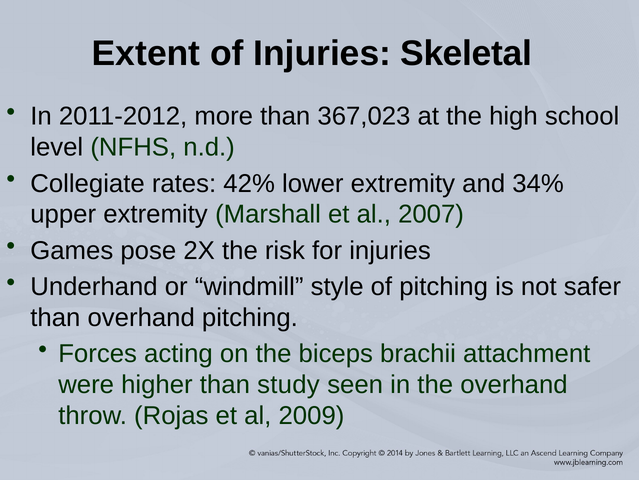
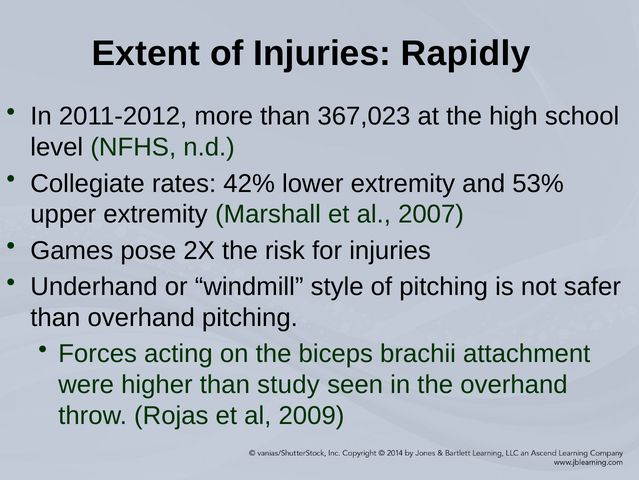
Skeletal: Skeletal -> Rapidly
34%: 34% -> 53%
